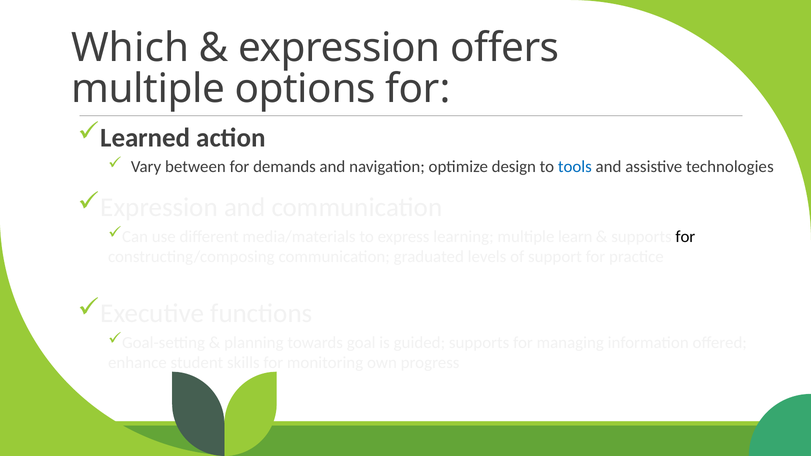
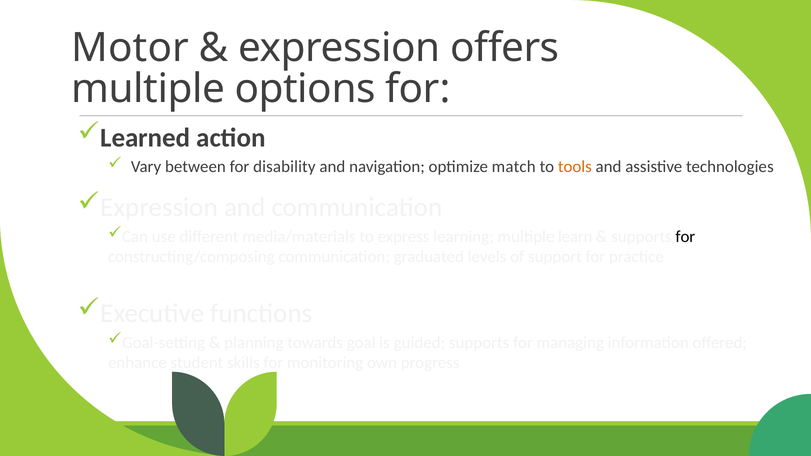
Which: Which -> Motor
demands: demands -> disability
design: design -> match
tools colour: blue -> orange
